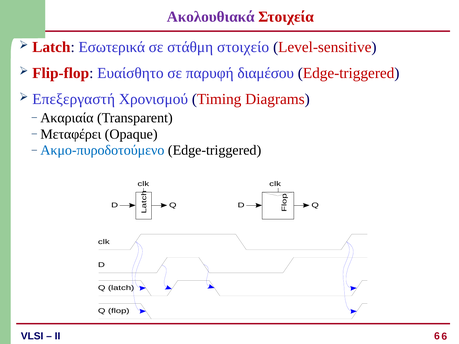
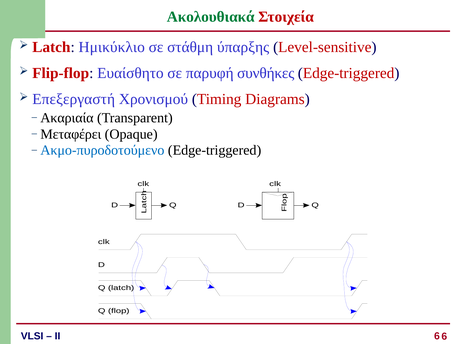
Ακολουθιακά colour: purple -> green
Εσωτερικά: Εσωτερικά -> Ημικύκλιο
στοιχείο: στοιχείο -> ύπαρξης
διαμέσου: διαμέσου -> συνθήκες
